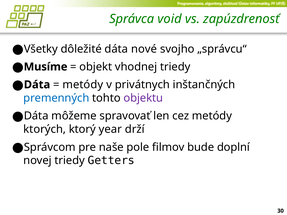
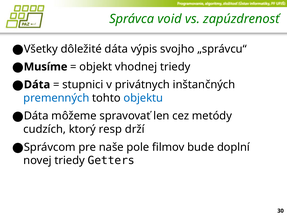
nové: nové -> výpis
metódy at (83, 85): metódy -> stupnici
objektu colour: purple -> blue
ktorých: ktorých -> cudzích
year: year -> resp
